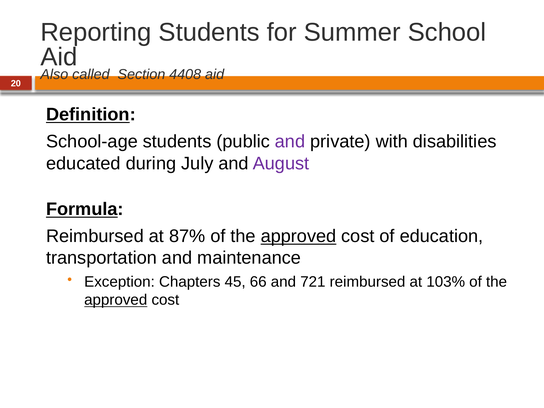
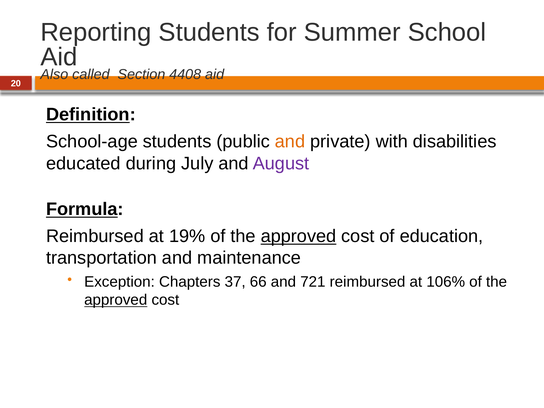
and at (290, 142) colour: purple -> orange
87%: 87% -> 19%
45: 45 -> 37
103%: 103% -> 106%
